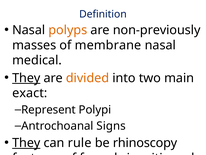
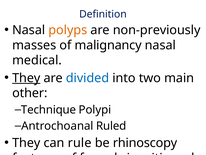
of membrane: membrane -> malignancy
divided colour: orange -> blue
exact: exact -> other
Represent: Represent -> Technique
Signs: Signs -> Ruled
They at (26, 143) underline: present -> none
